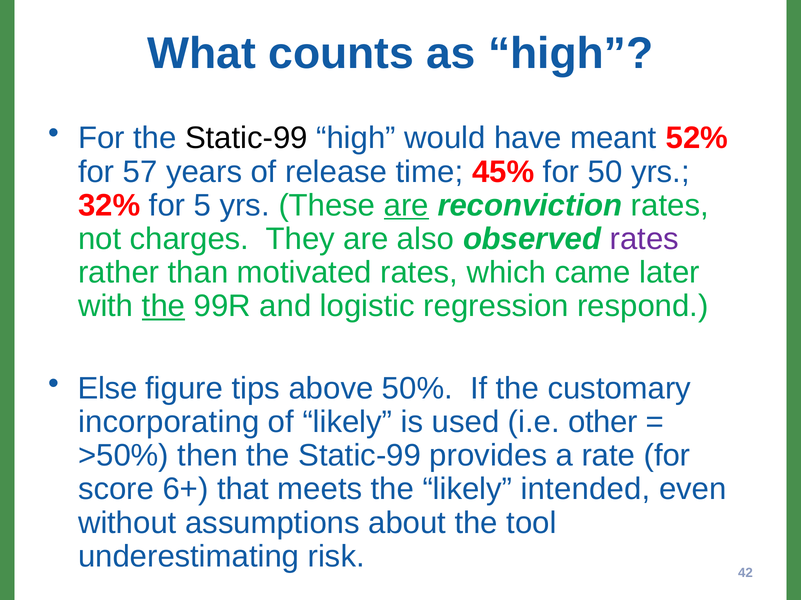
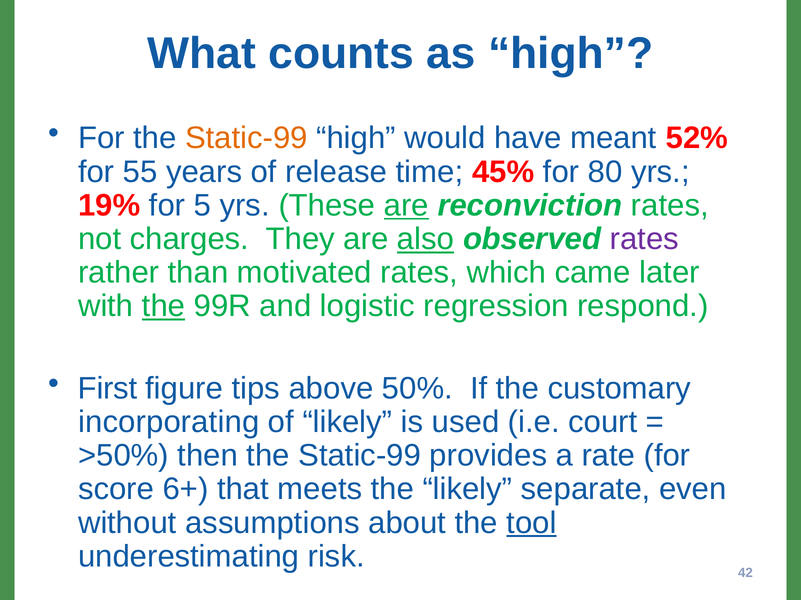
Static-99 at (246, 138) colour: black -> orange
57: 57 -> 55
50: 50 -> 80
32%: 32% -> 19%
also underline: none -> present
Else: Else -> First
other: other -> court
intended: intended -> separate
tool underline: none -> present
